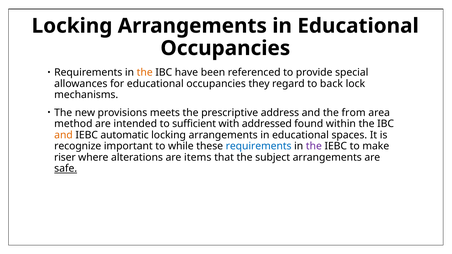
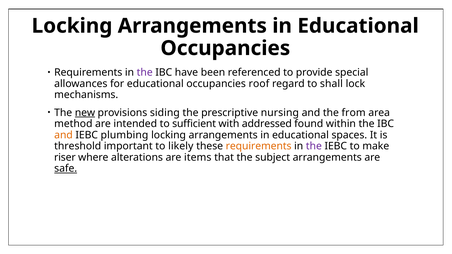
the at (145, 73) colour: orange -> purple
they: they -> roof
back: back -> shall
new underline: none -> present
meets: meets -> siding
address: address -> nursing
automatic: automatic -> plumbing
recognize: recognize -> threshold
while: while -> likely
requirements at (259, 146) colour: blue -> orange
